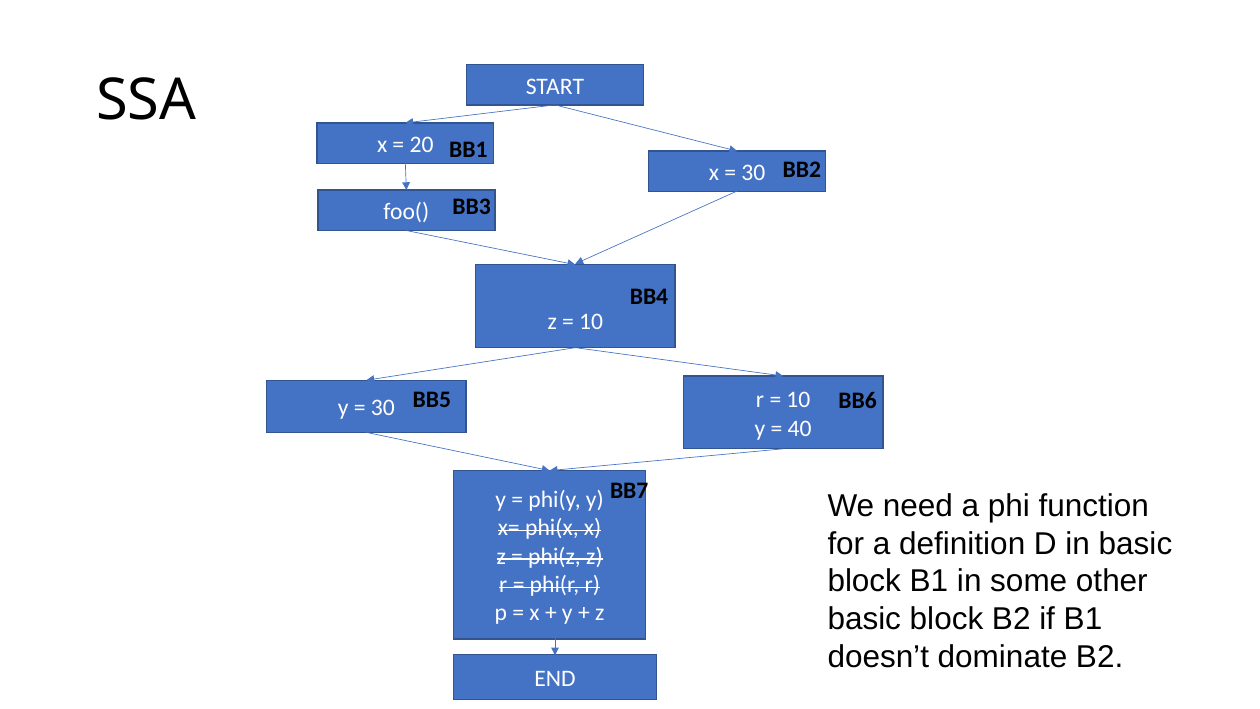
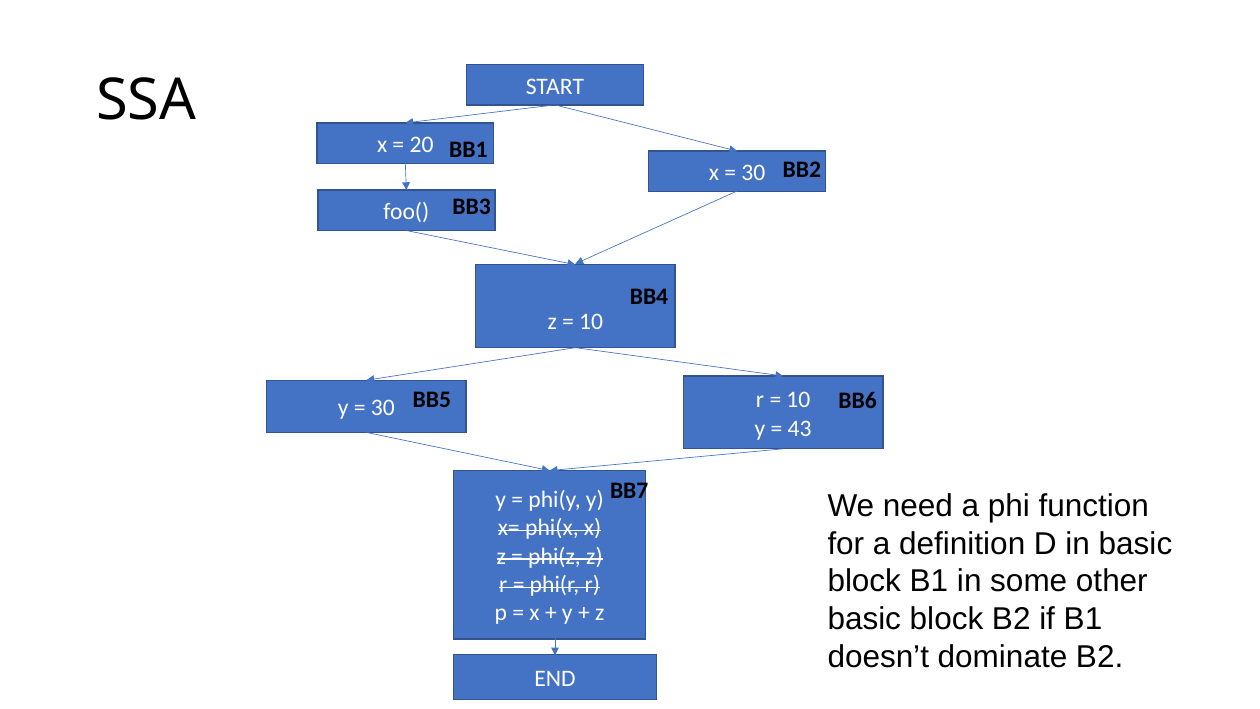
40: 40 -> 43
